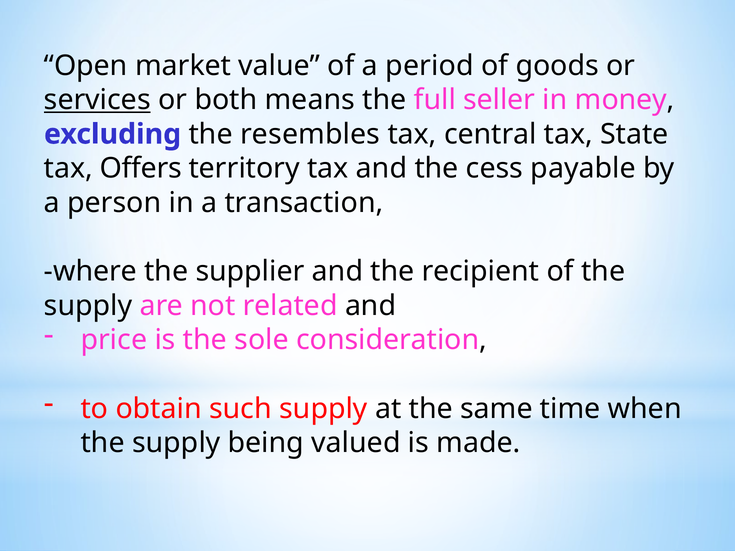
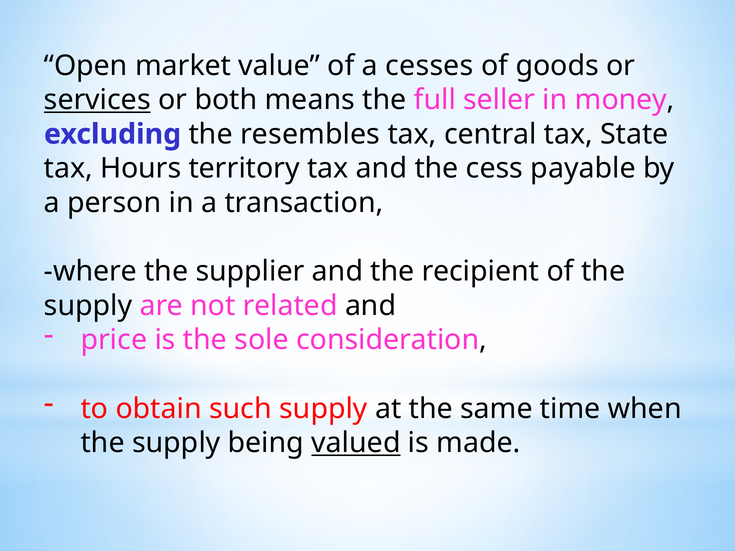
period: period -> cesses
Offers: Offers -> Hours
valued underline: none -> present
